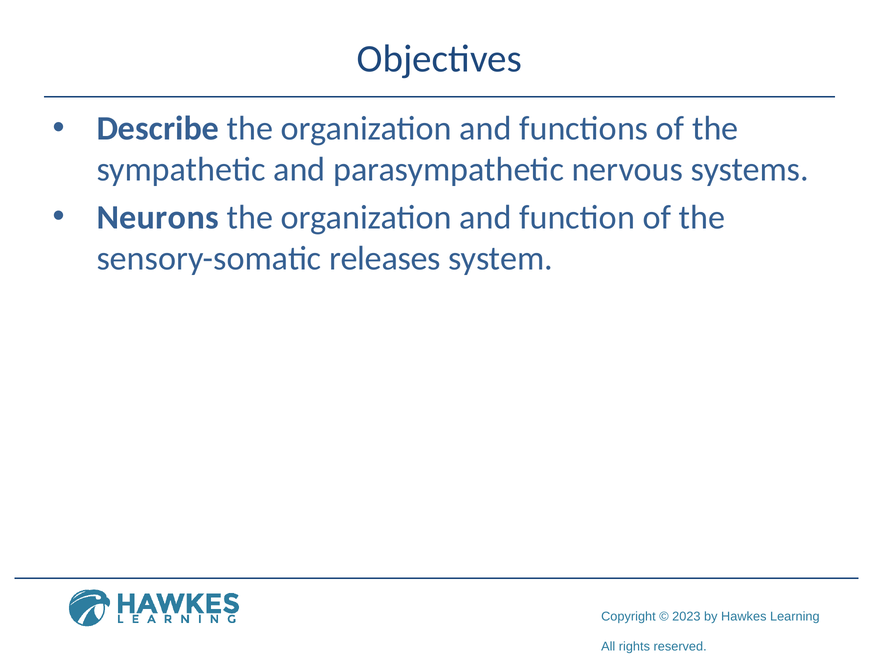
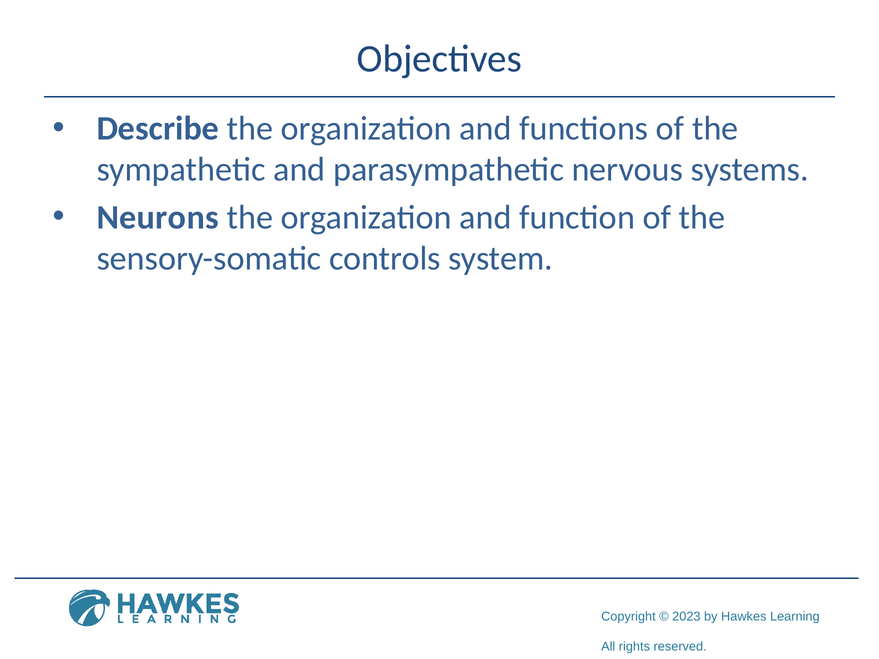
releases: releases -> controls
